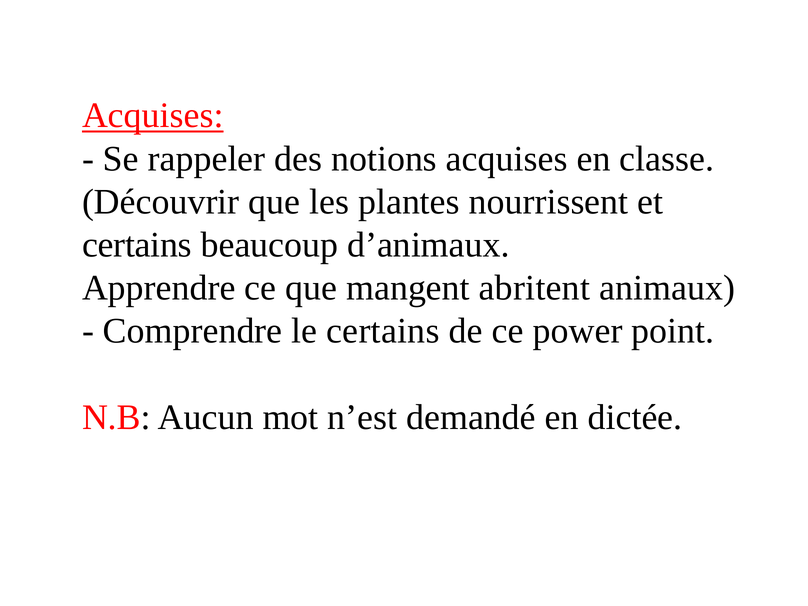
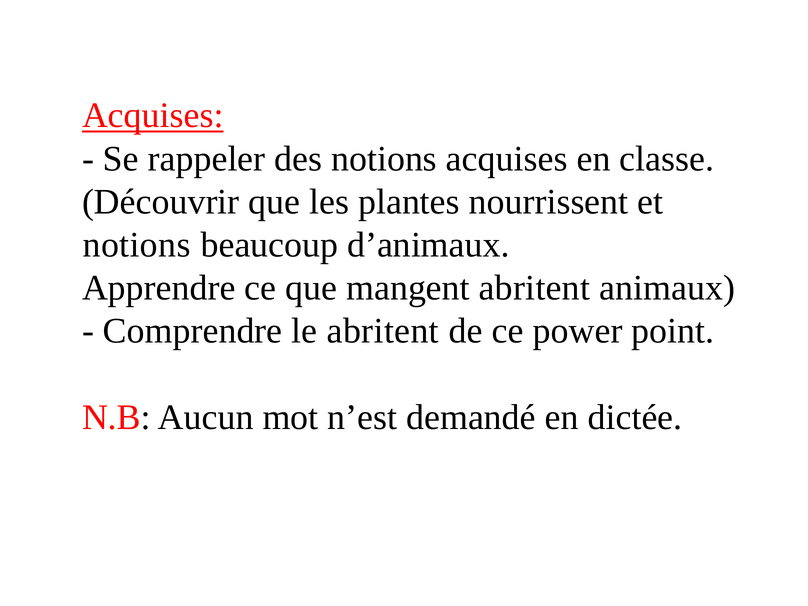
certains at (137, 245): certains -> notions
le certains: certains -> abritent
